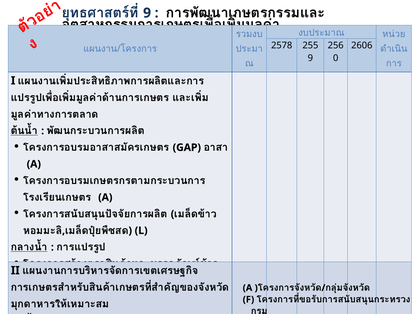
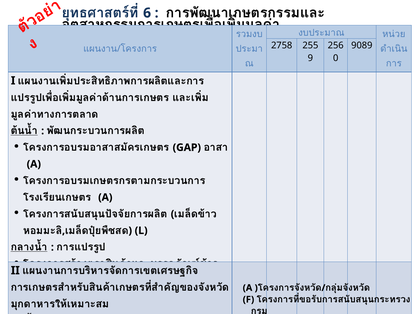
9 at (147, 13): 9 -> 6
2578: 2578 -> 2758
2606: 2606 -> 9089
